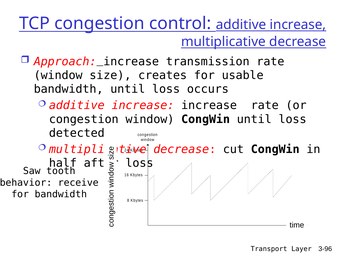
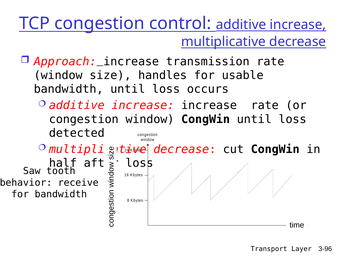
creates: creates -> handles
